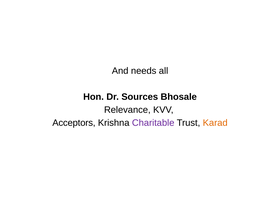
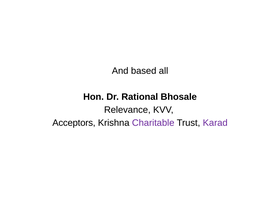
needs: needs -> based
Sources: Sources -> Rational
Karad colour: orange -> purple
